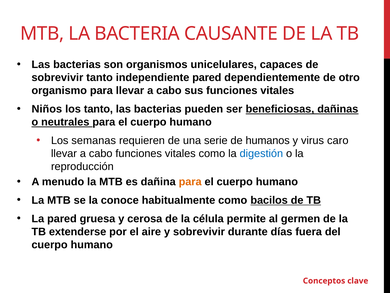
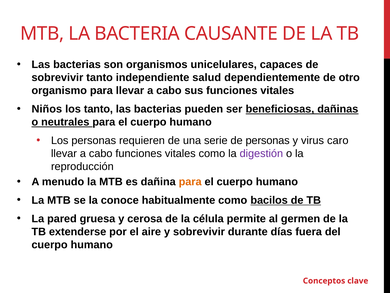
independiente pared: pared -> salud
Los semanas: semanas -> personas
de humanos: humanos -> personas
digestión colour: blue -> purple
